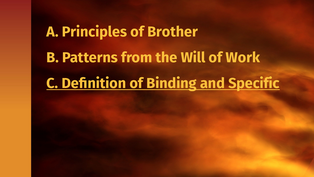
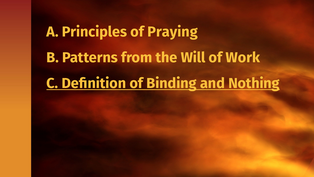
Brother: Brother -> Praying
Specific: Specific -> Nothing
